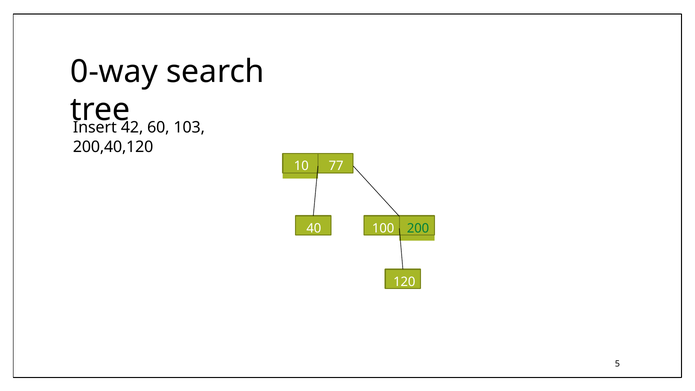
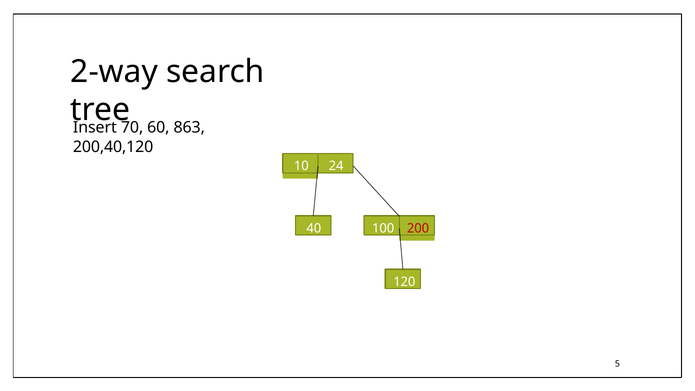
0-way: 0-way -> 2-way
42: 42 -> 70
103: 103 -> 863
77: 77 -> 24
200 colour: green -> red
